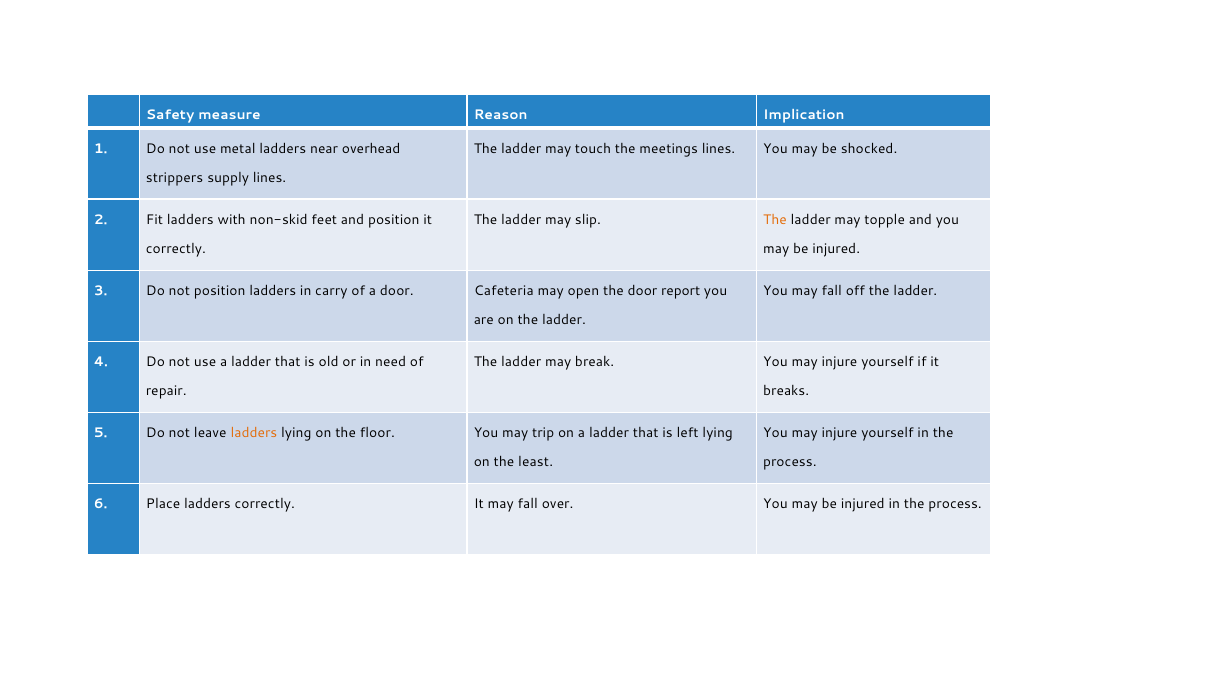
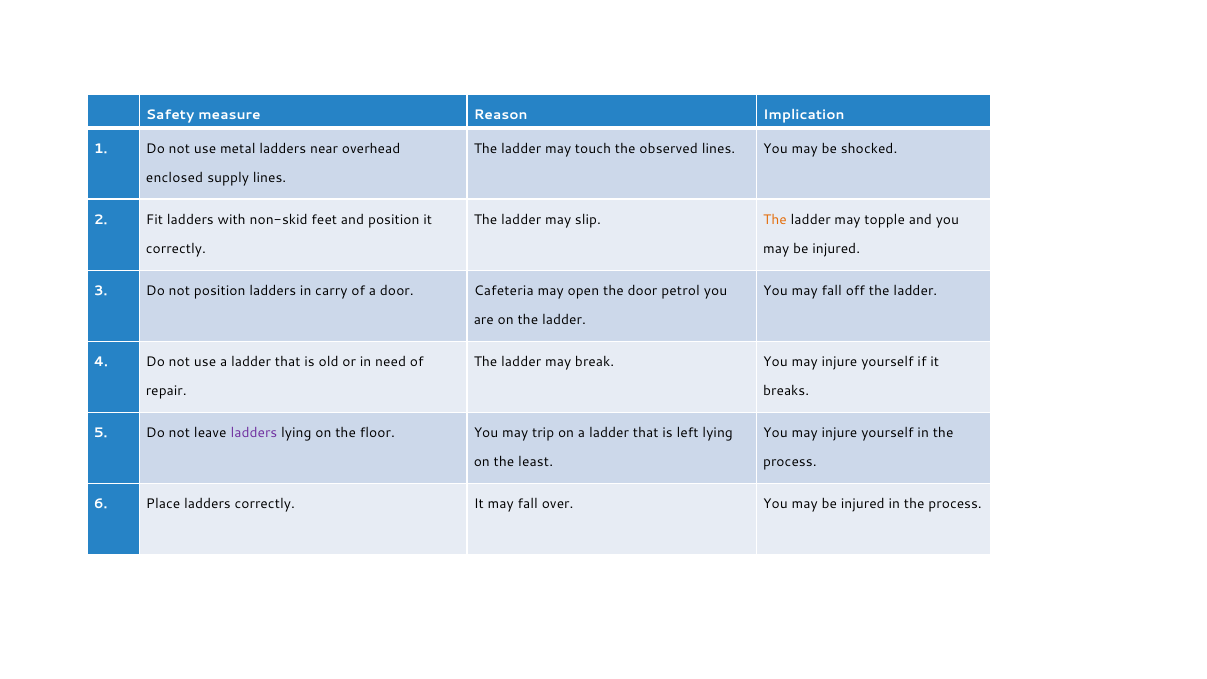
meetings: meetings -> observed
strippers: strippers -> enclosed
report: report -> petrol
ladders at (254, 433) colour: orange -> purple
